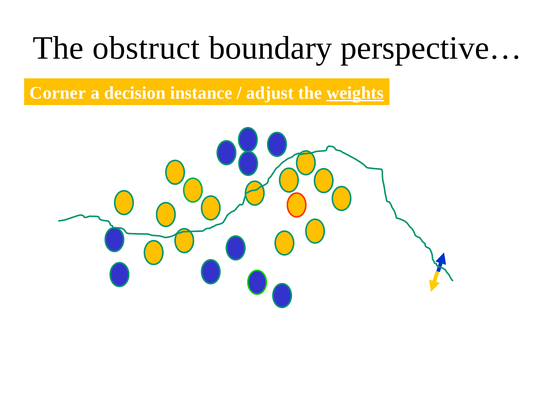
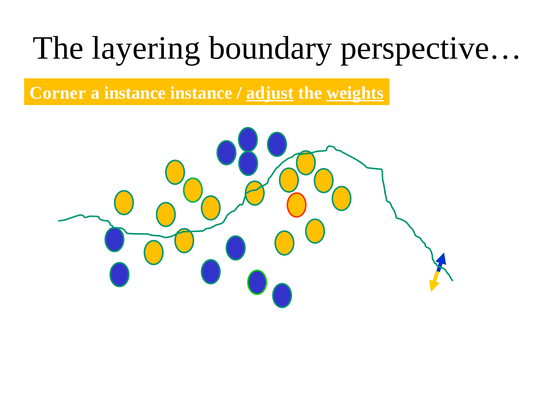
obstruct: obstruct -> layering
a decision: decision -> instance
adjust underline: none -> present
